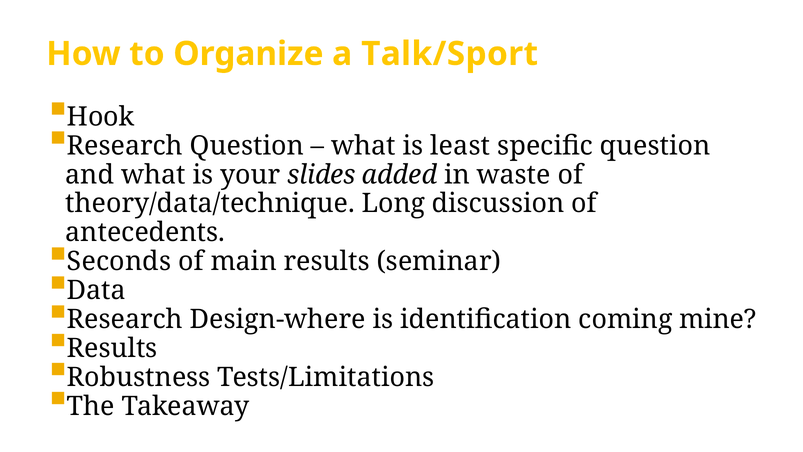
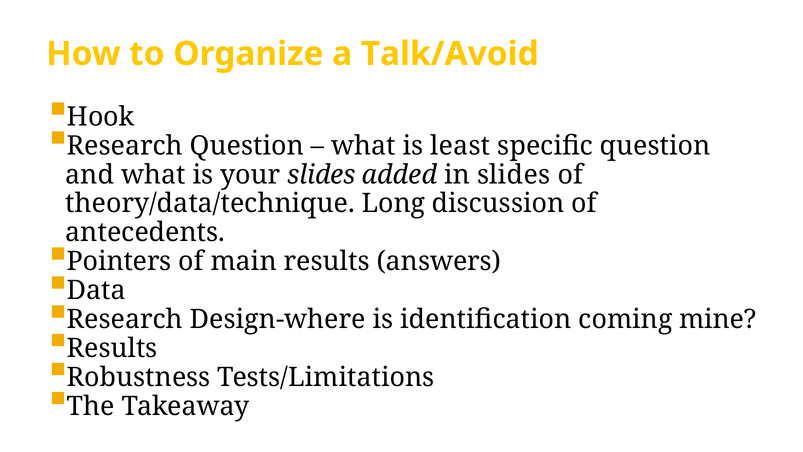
Talk/Sport: Talk/Sport -> Talk/Avoid
in waste: waste -> slides
Seconds: Seconds -> Pointers
seminar: seminar -> answers
